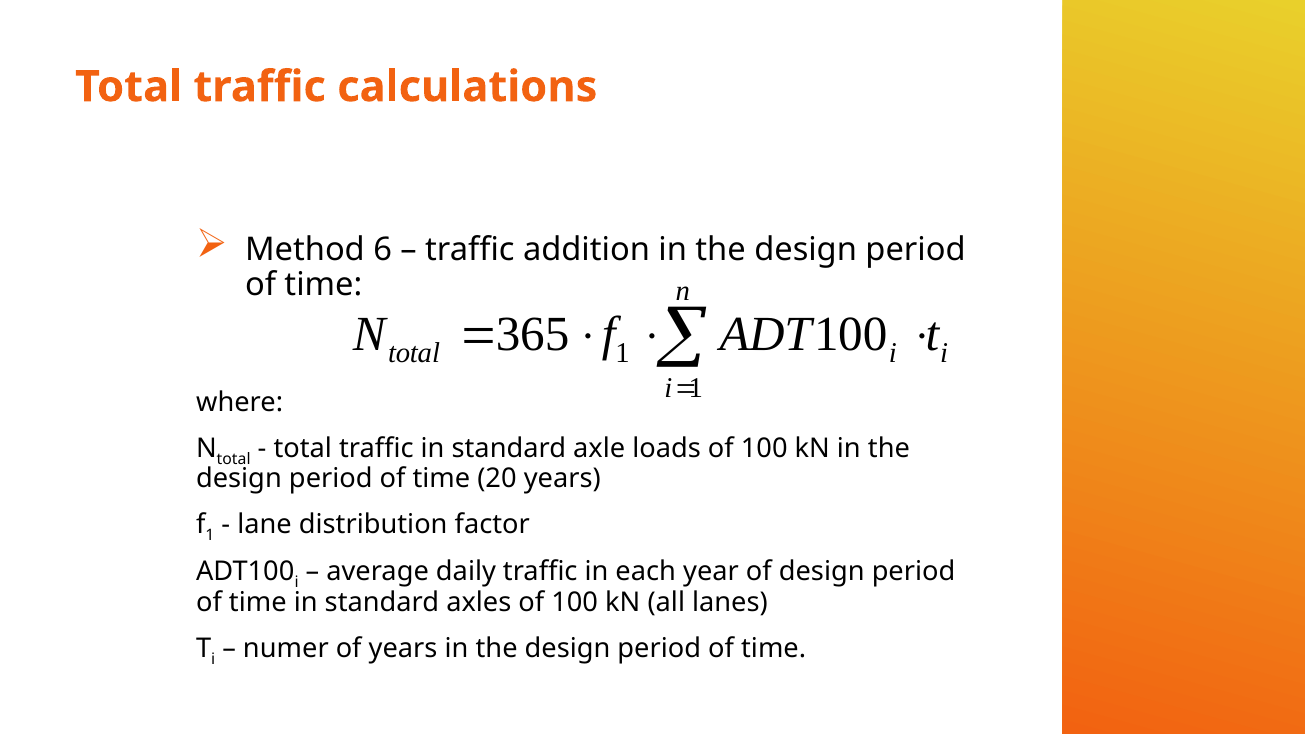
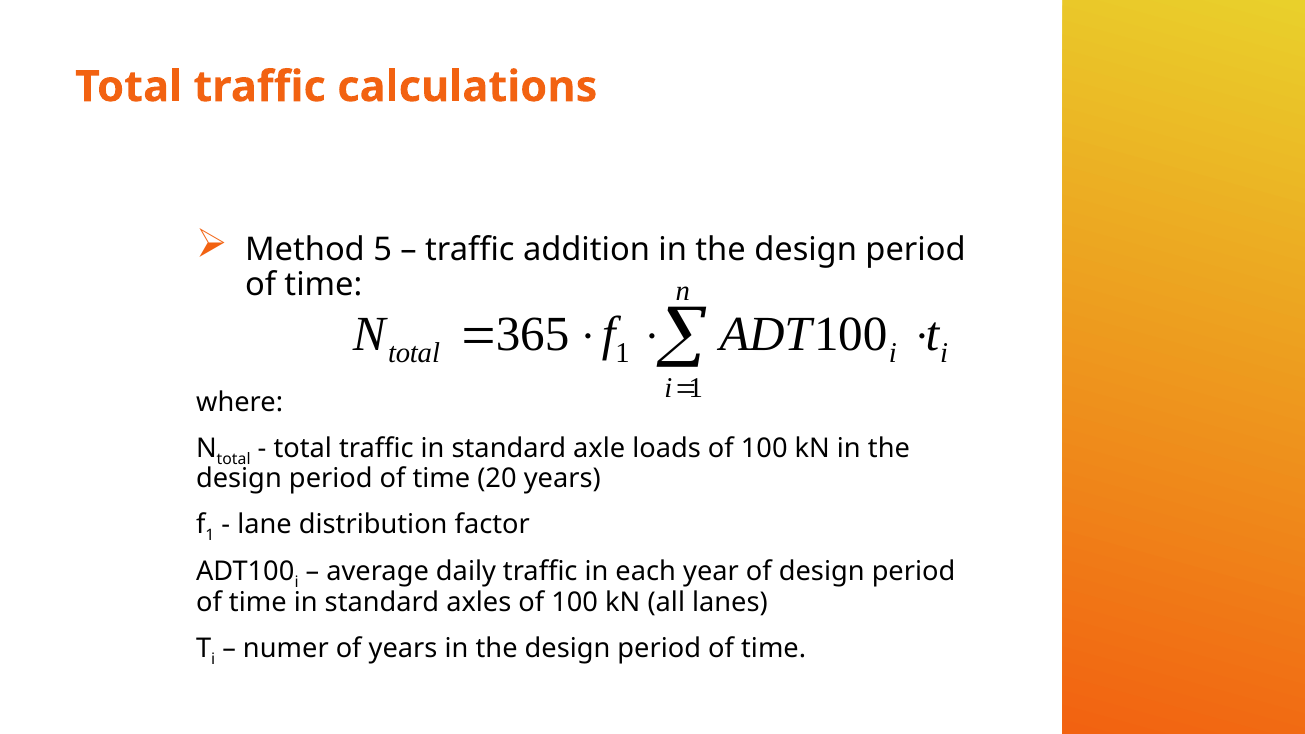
6: 6 -> 5
